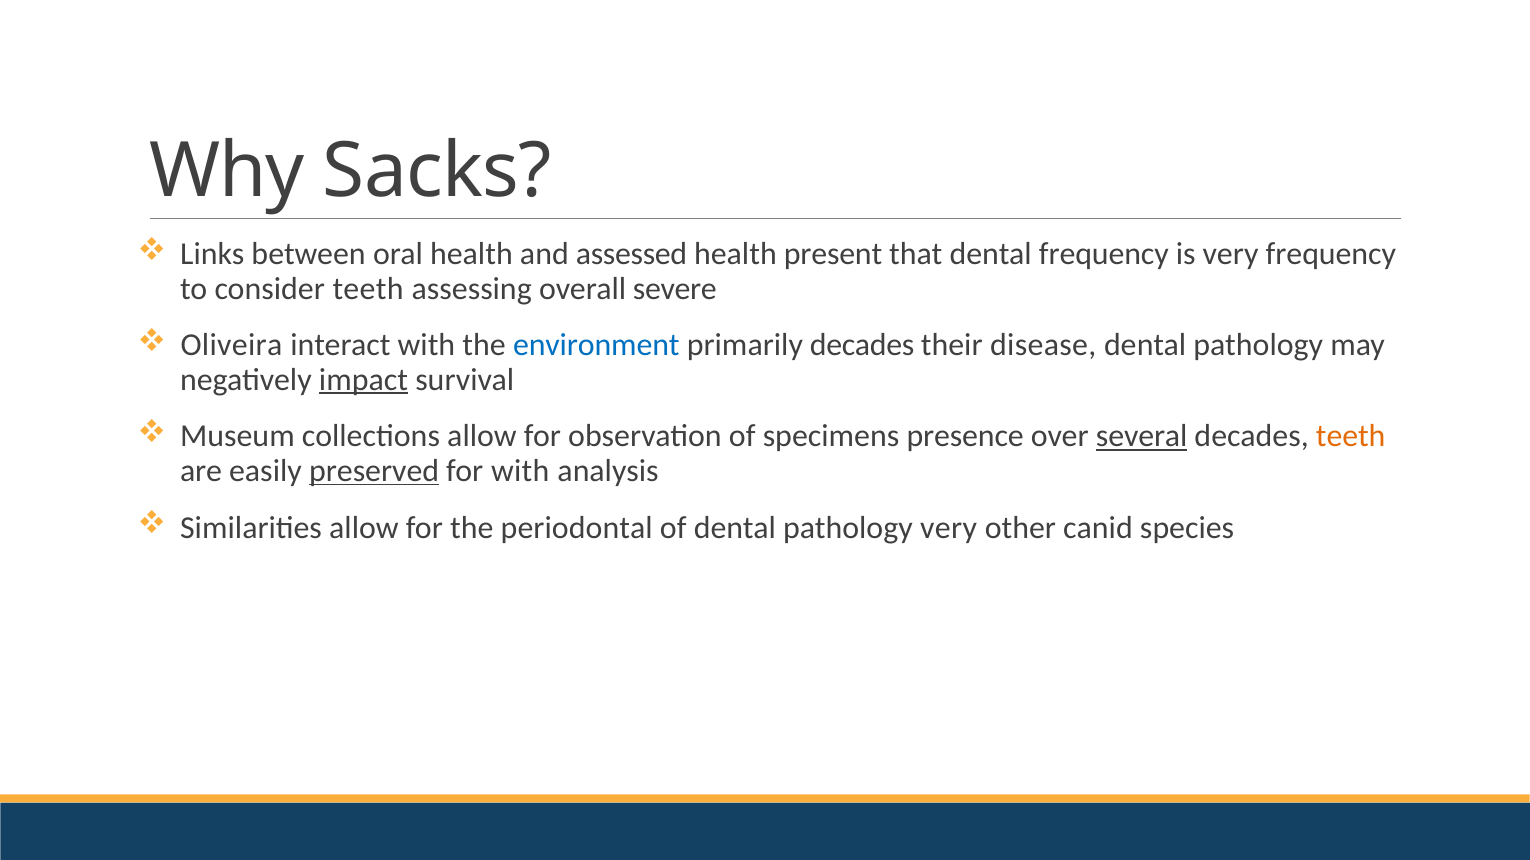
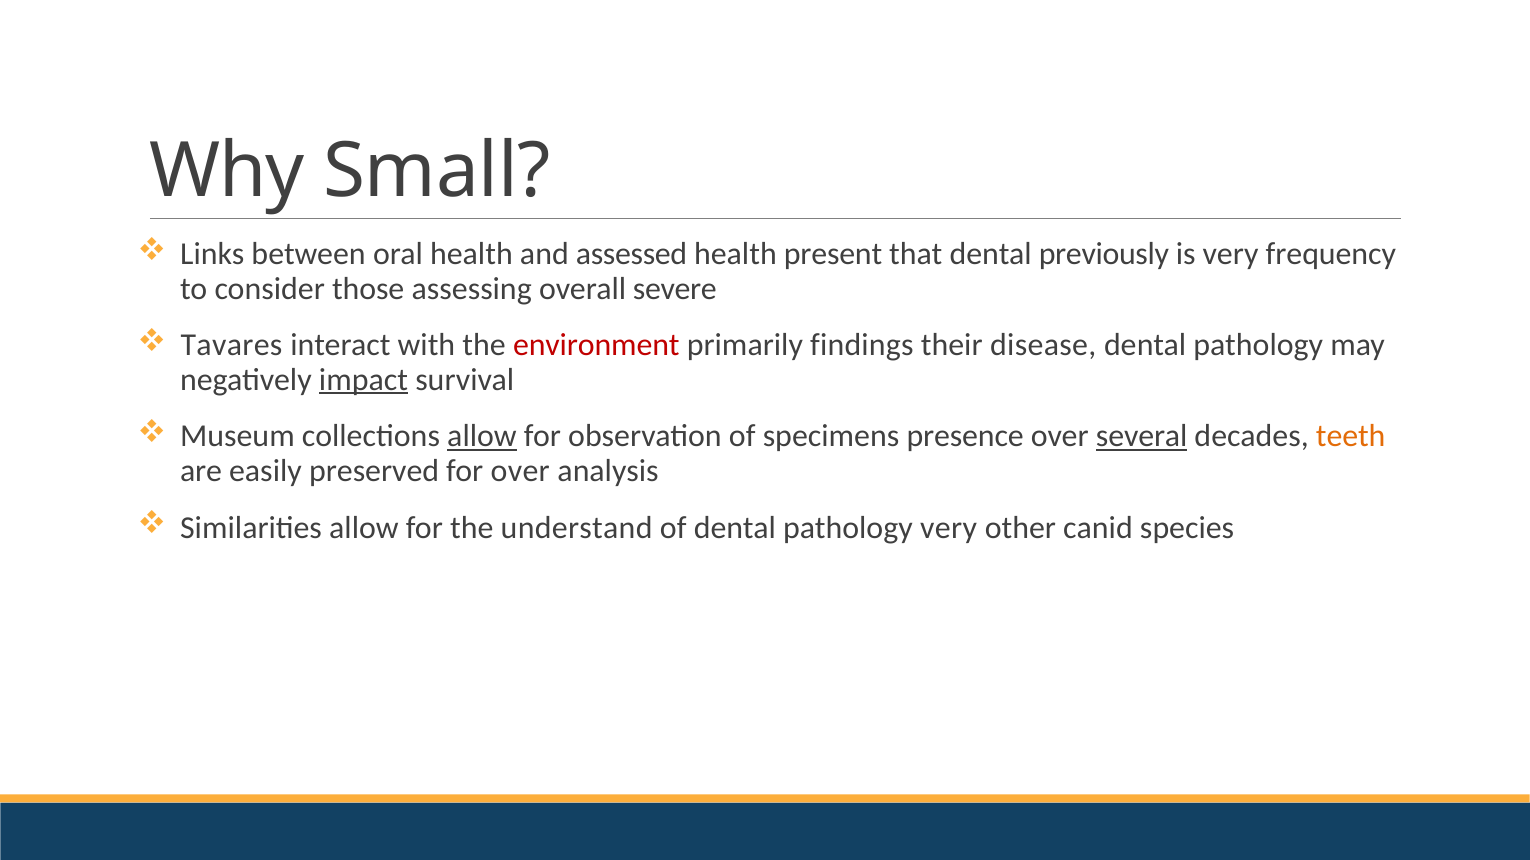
Sacks: Sacks -> Small
dental frequency: frequency -> previously
consider teeth: teeth -> those
Oliveira: Oliveira -> Tavares
environment colour: blue -> red
primarily decades: decades -> findings
allow at (482, 437) underline: none -> present
preserved underline: present -> none
for with: with -> over
periodontal: periodontal -> understand
